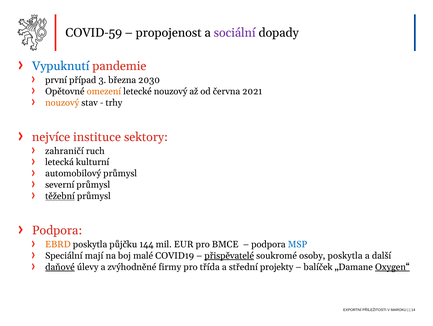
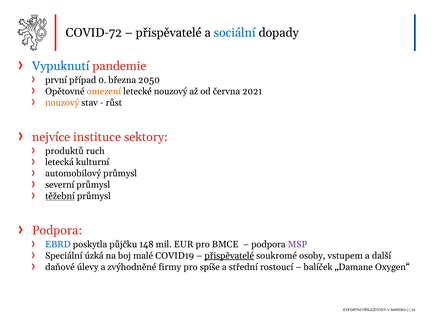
COVID-59: COVID-59 -> COVID-72
propojenost at (169, 33): propojenost -> přispěvatelé
sociální colour: purple -> blue
3: 3 -> 0
2030: 2030 -> 2050
trhy: trhy -> růst
zahraničí: zahraničí -> produktů
EBRD colour: orange -> blue
144: 144 -> 148
MSP colour: blue -> purple
mají: mají -> úzká
osoby poskytla: poskytla -> vstupem
daňové underline: present -> none
třída: třída -> spíše
projekty: projekty -> rostoucí
Oxygen“ underline: present -> none
